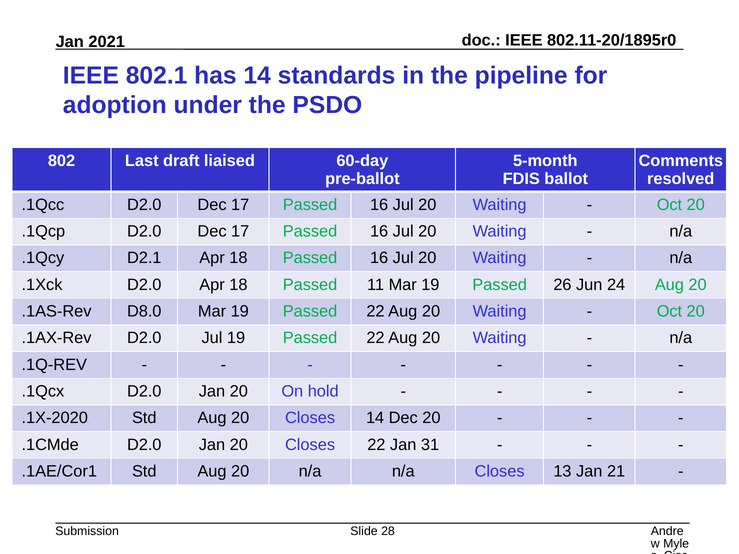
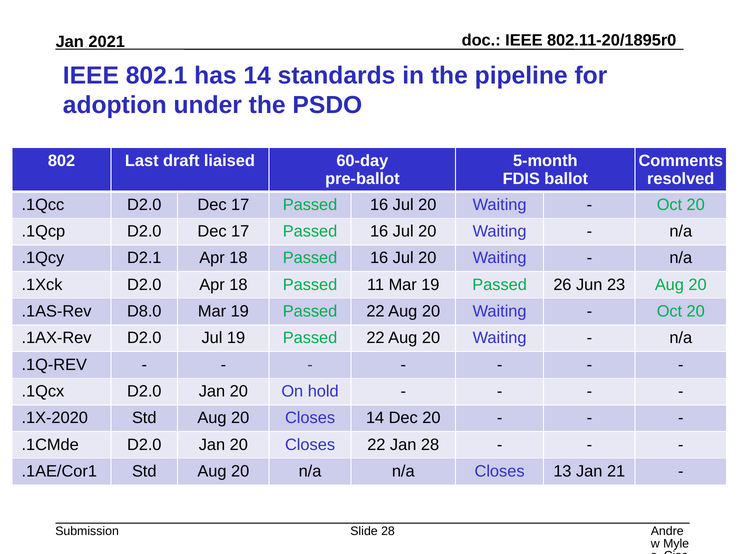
24: 24 -> 23
Jan 31: 31 -> 28
